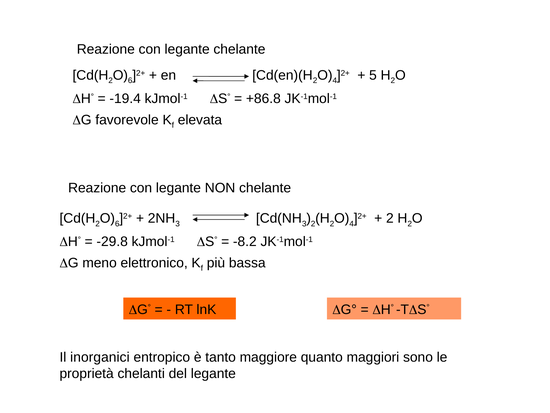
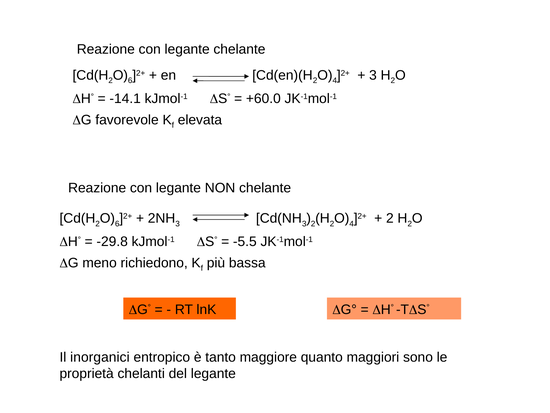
5 at (373, 75): 5 -> 3
-19.4: -19.4 -> -14.1
+86.8: +86.8 -> +60.0
-8.2: -8.2 -> -5.5
elettronico: elettronico -> richiedono
